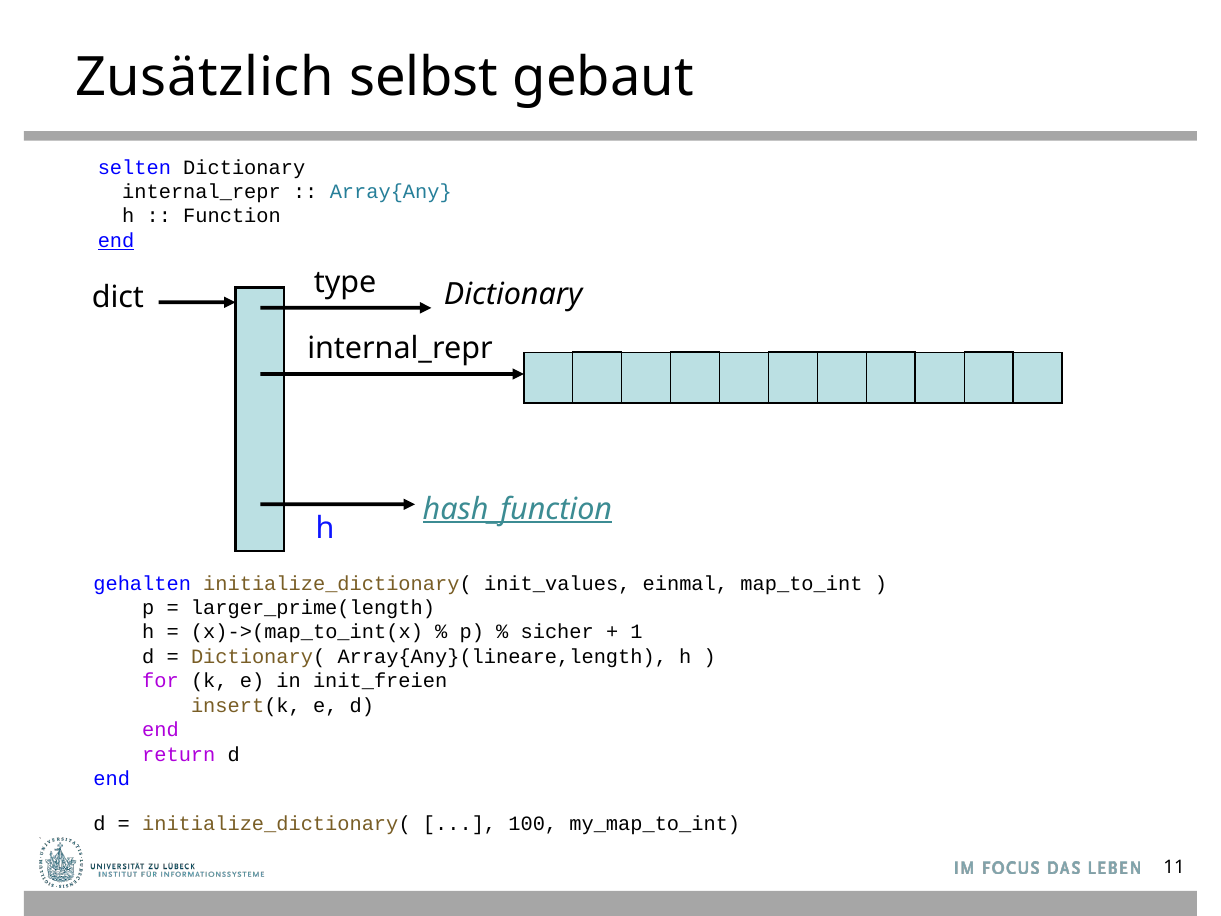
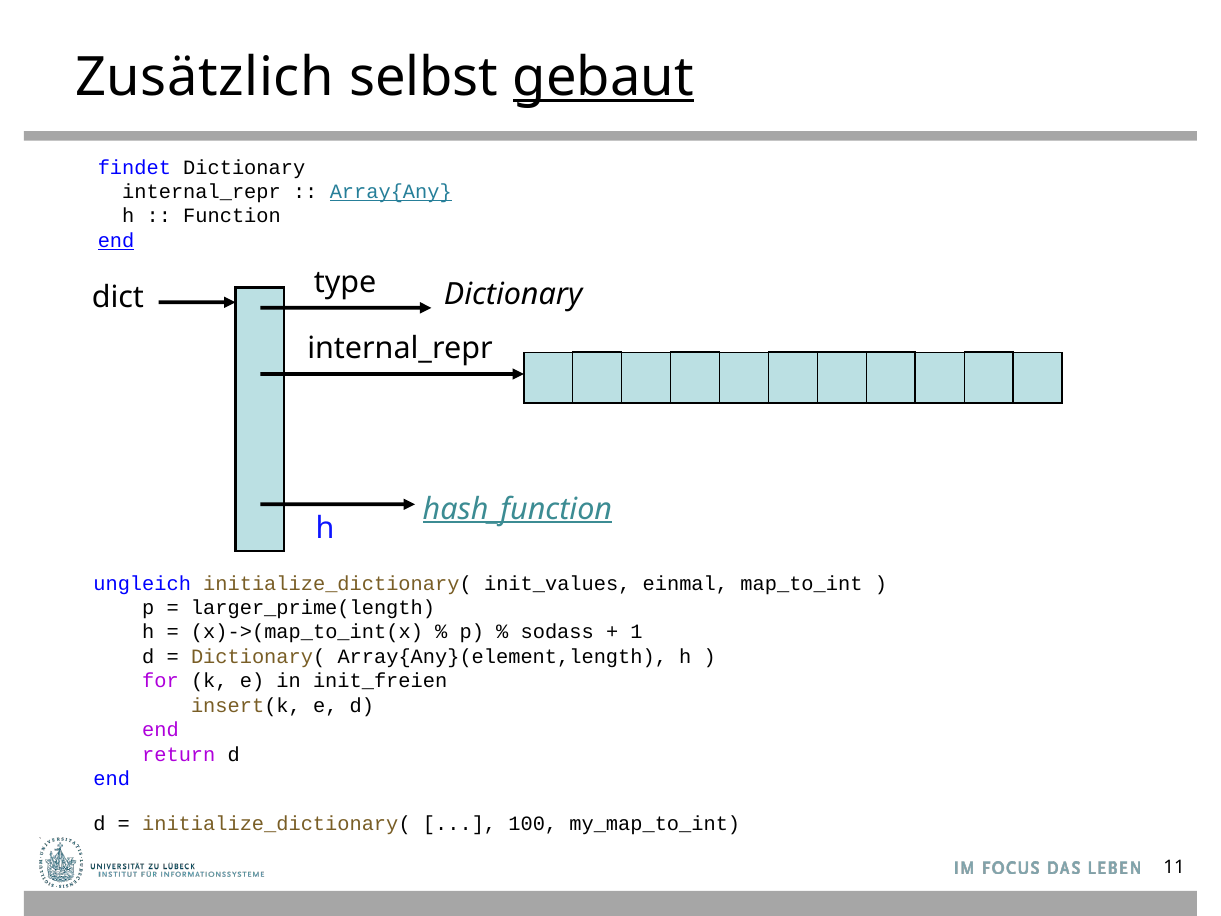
gebaut underline: none -> present
selten: selten -> findet
Array{Any underline: none -> present
gehalten: gehalten -> ungleich
sicher: sicher -> sodass
Array{Any}(lineare,length: Array{Any}(lineare,length -> Array{Any}(element,length
